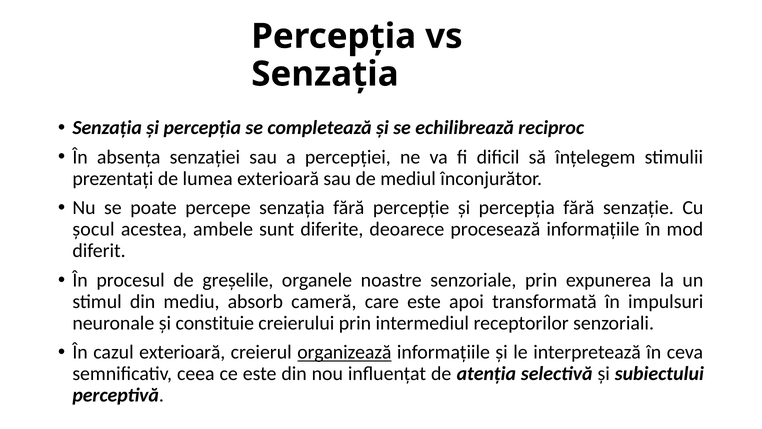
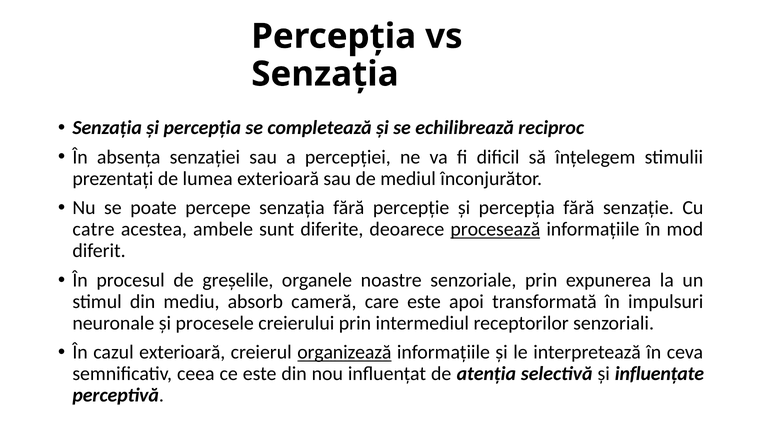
șocul: șocul -> catre
procesează underline: none -> present
constituie: constituie -> procesele
subiectului: subiectului -> influențate
